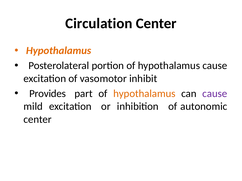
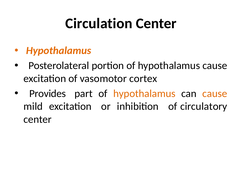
inhibit: inhibit -> cortex
cause at (215, 94) colour: purple -> orange
autonomic: autonomic -> circulatory
